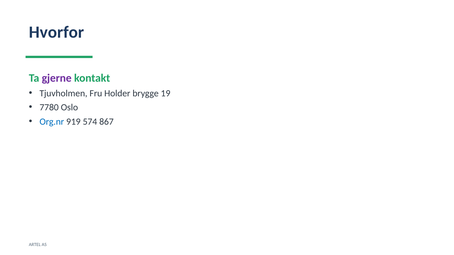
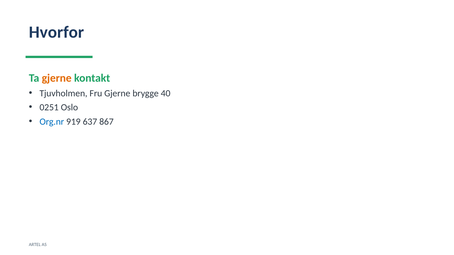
gjerne at (57, 78) colour: purple -> orange
Fru Holder: Holder -> Gjerne
19: 19 -> 40
7780: 7780 -> 0251
574: 574 -> 637
